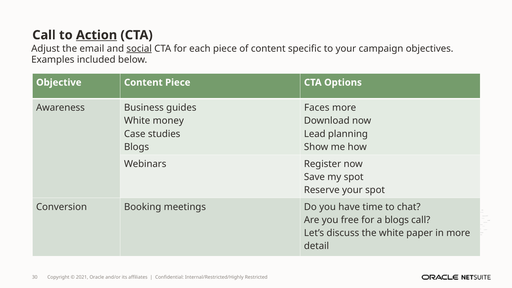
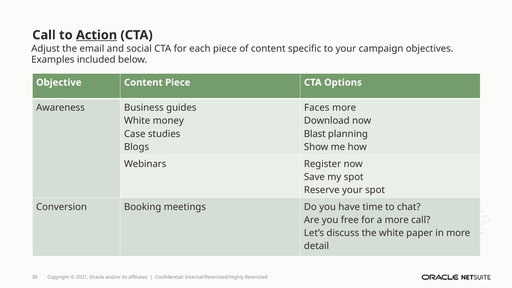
social underline: present -> none
Lead: Lead -> Blast
a blogs: blogs -> more
